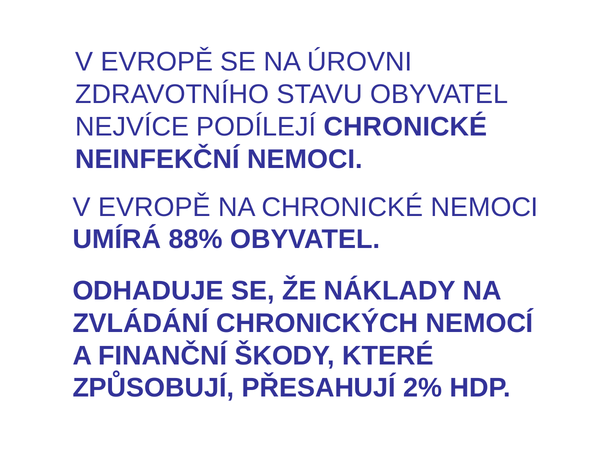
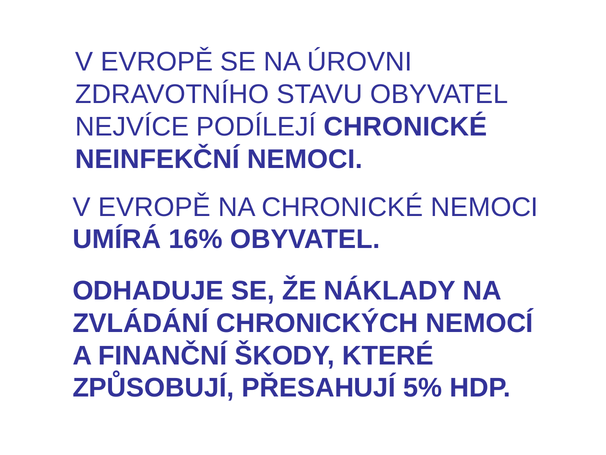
88%: 88% -> 16%
2%: 2% -> 5%
